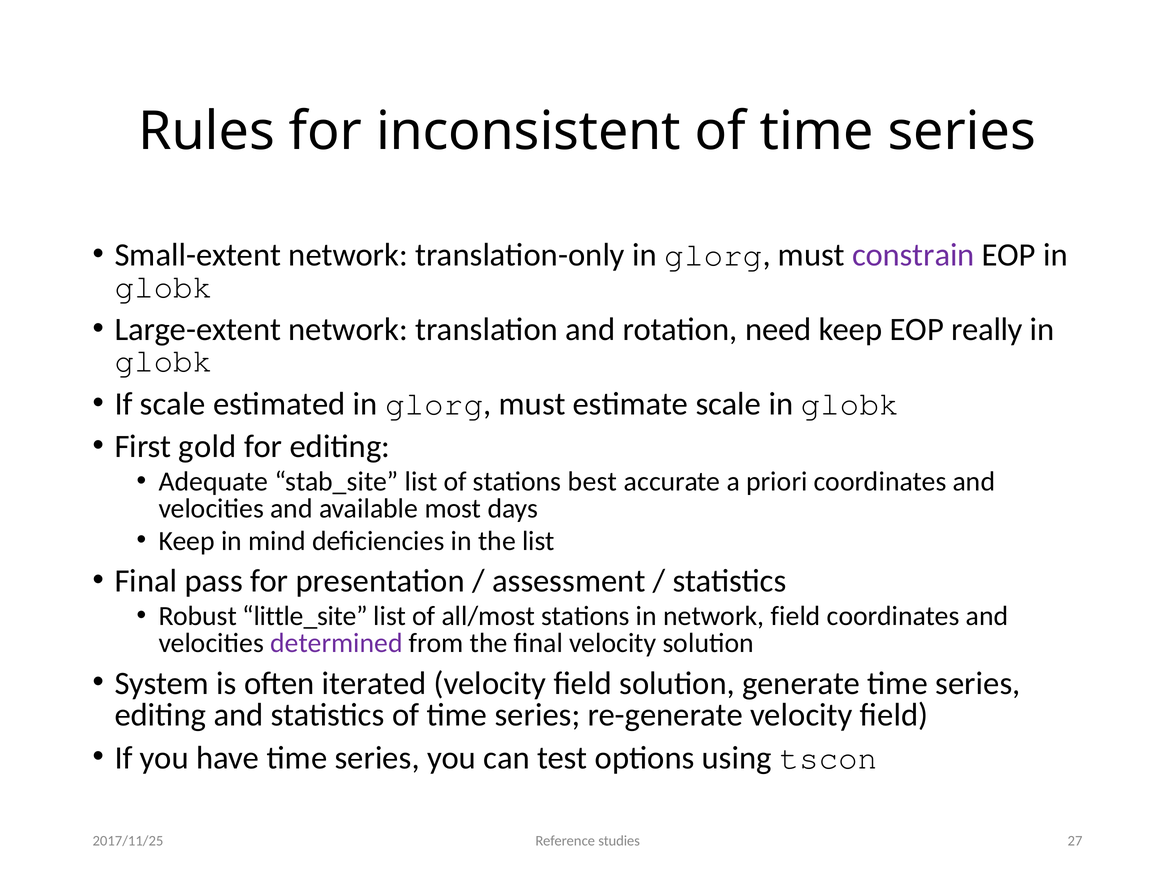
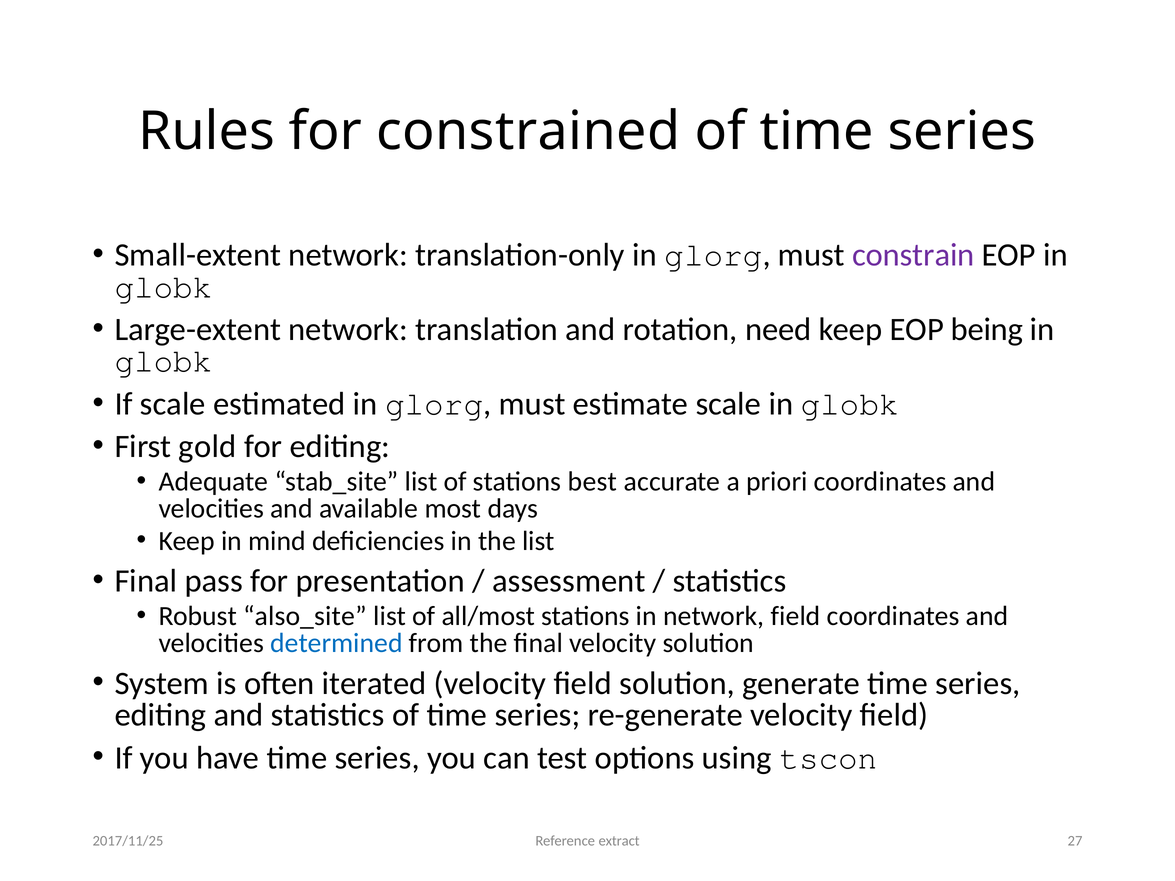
inconsistent: inconsistent -> constrained
really: really -> being
little_site: little_site -> also_site
determined colour: purple -> blue
studies: studies -> extract
